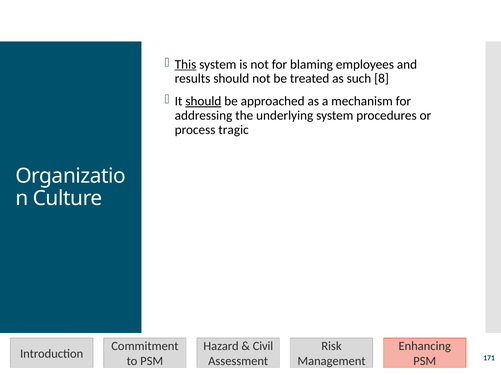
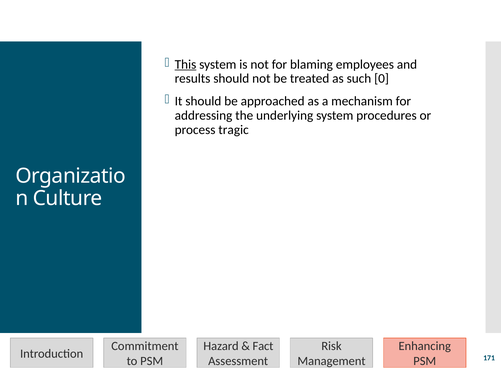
8: 8 -> 0
should at (203, 101) underline: present -> none
Civil: Civil -> Fact
